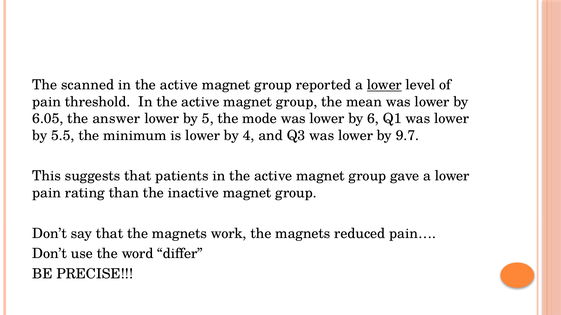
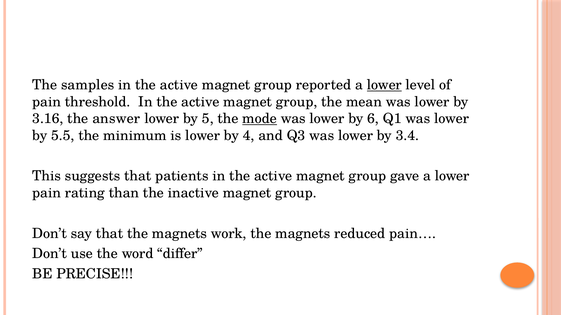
scanned: scanned -> samples
6.05: 6.05 -> 3.16
mode underline: none -> present
9.7: 9.7 -> 3.4
